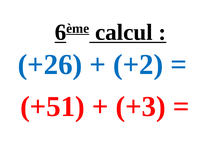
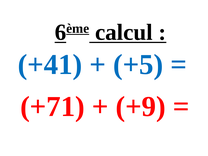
+26: +26 -> +41
+2: +2 -> +5
+51: +51 -> +71
+3: +3 -> +9
